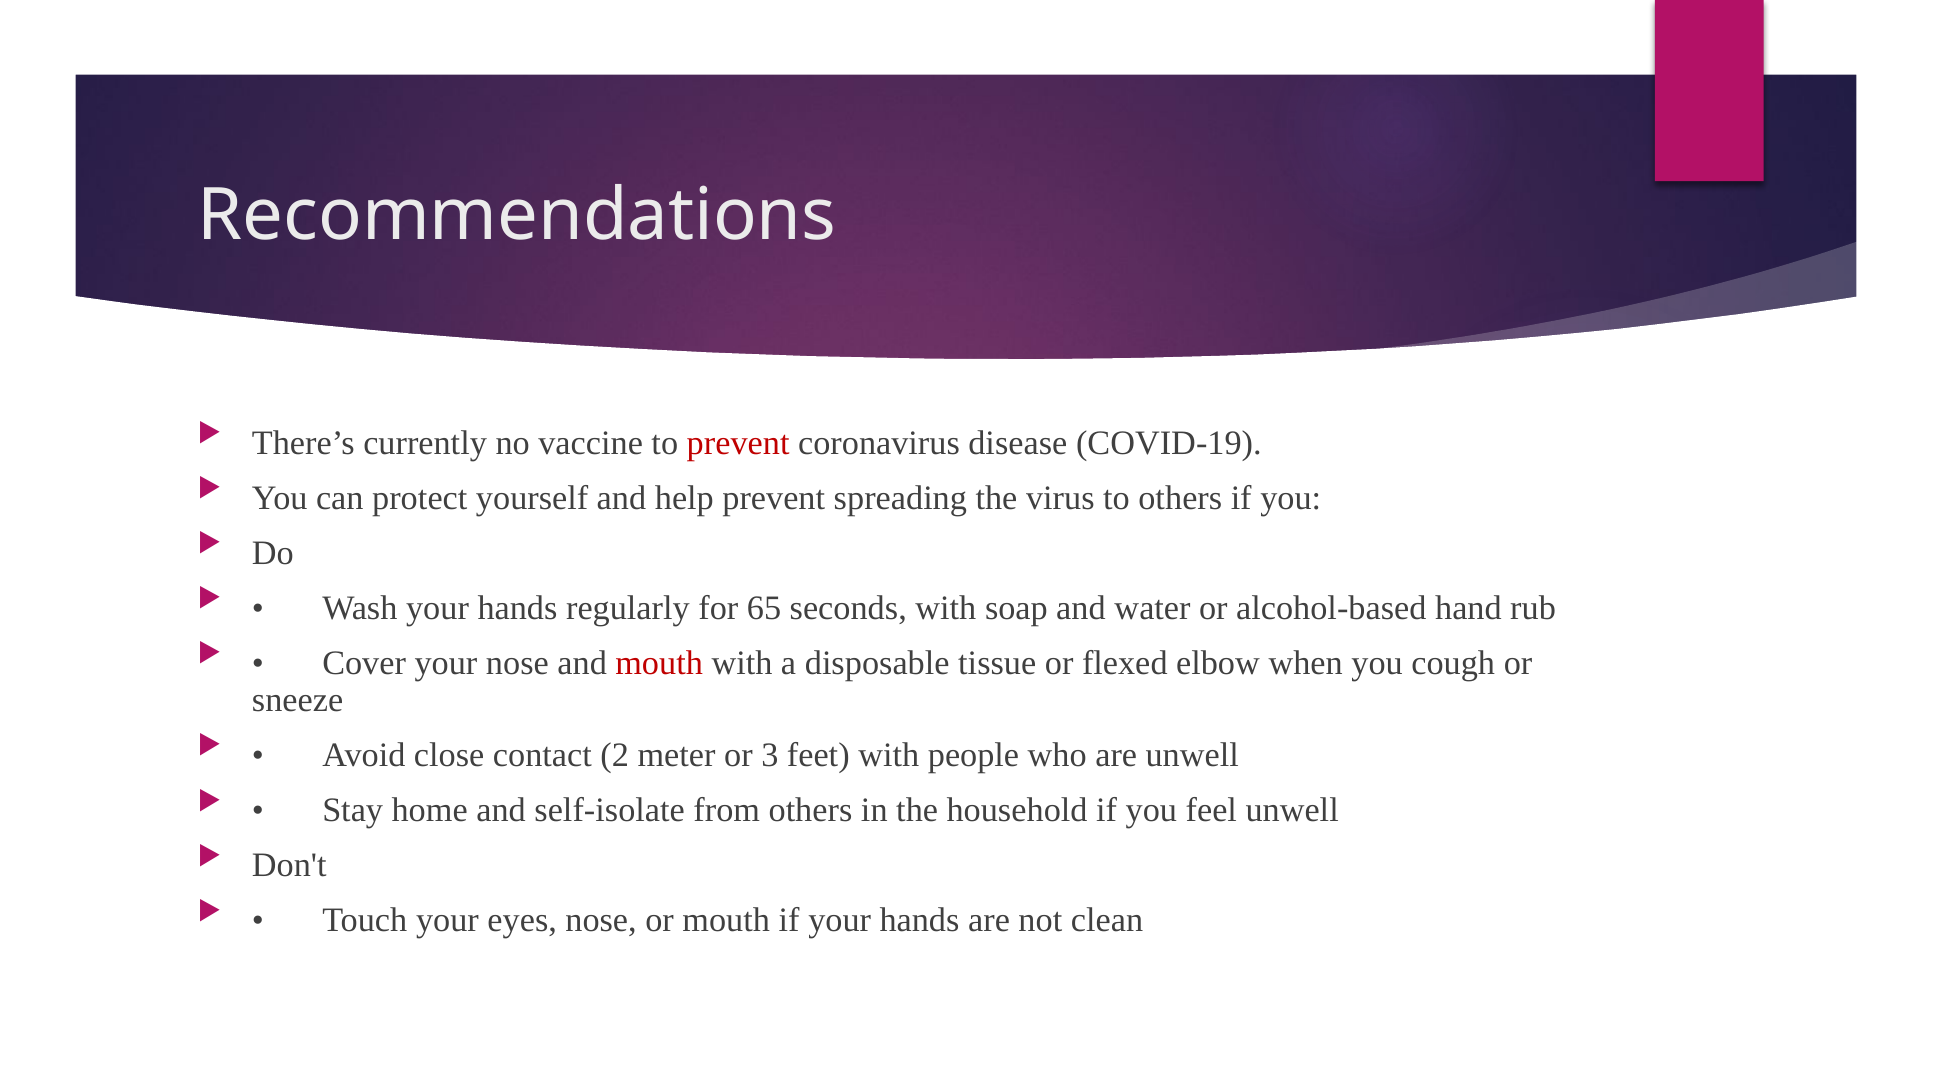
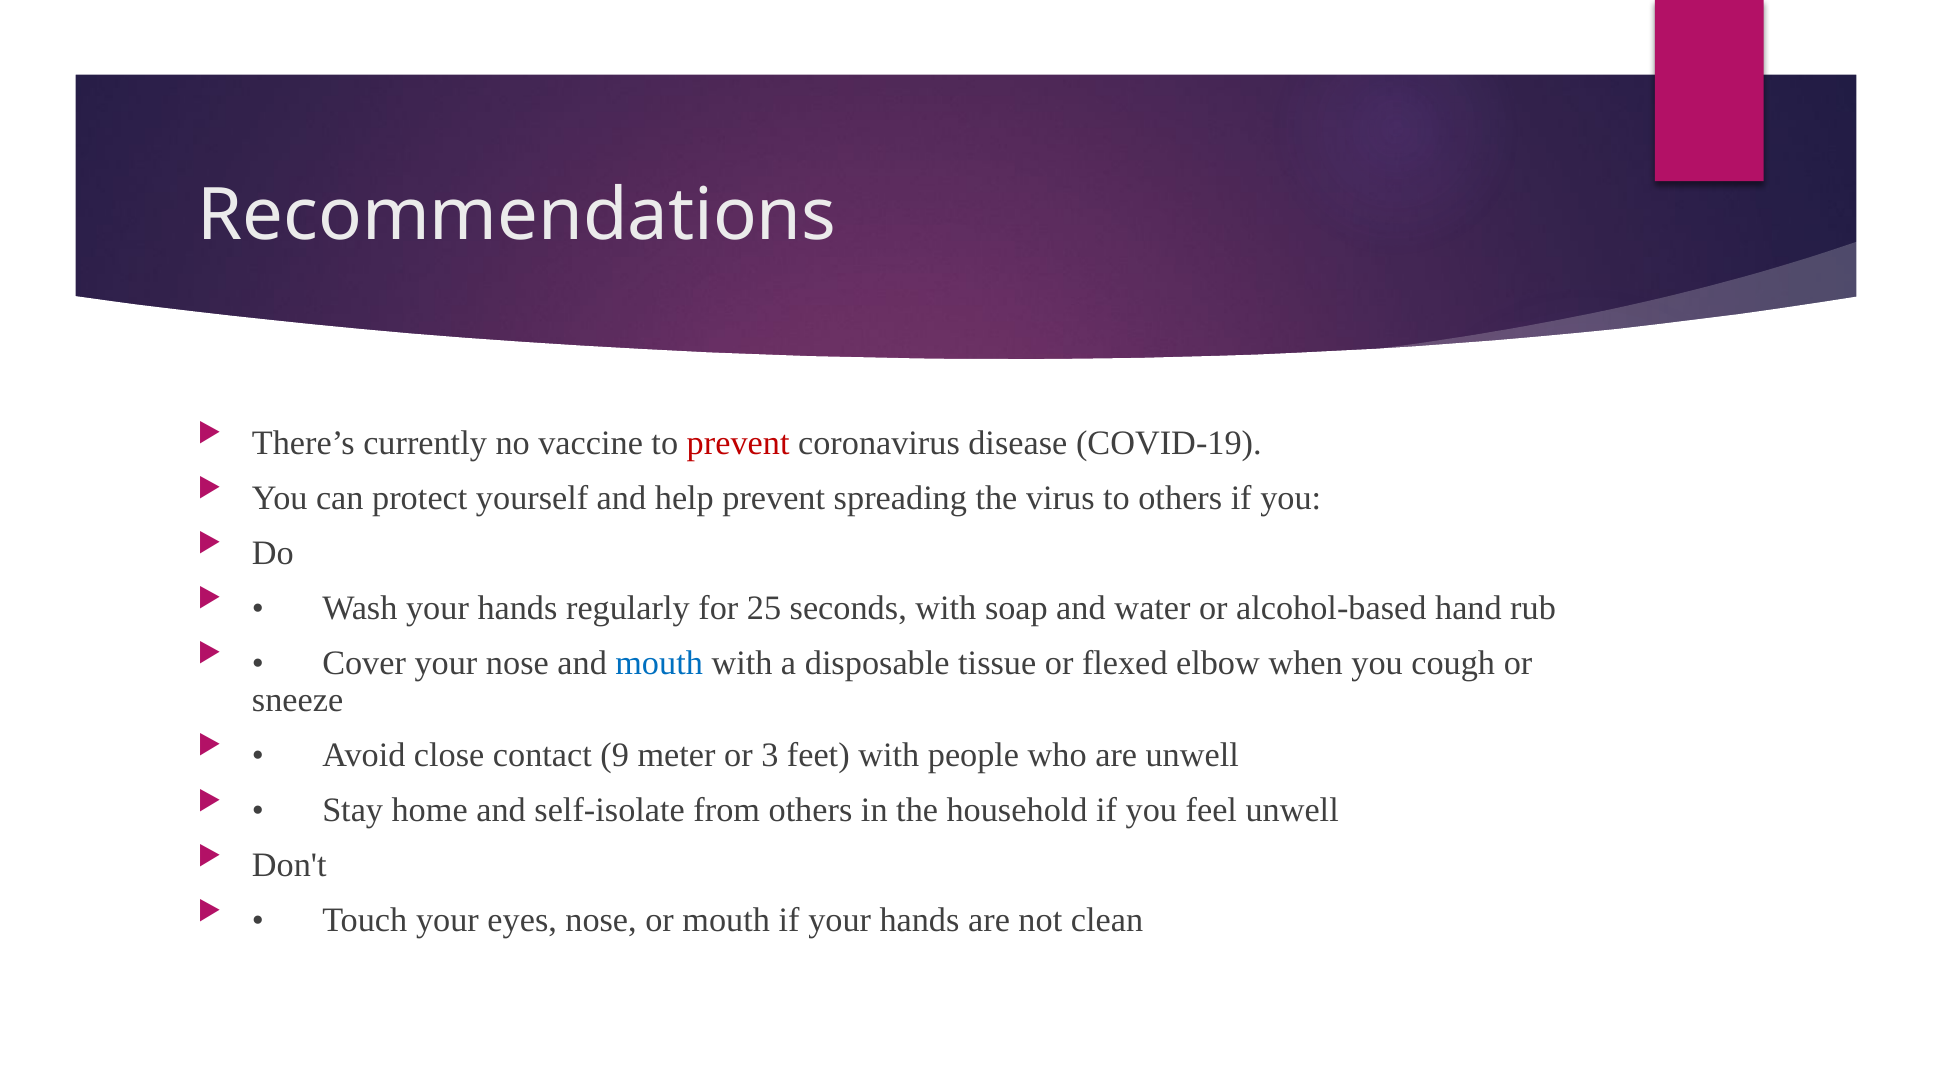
65: 65 -> 25
mouth at (659, 663) colour: red -> blue
2: 2 -> 9
